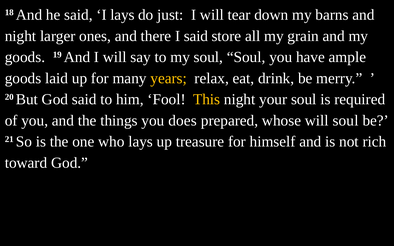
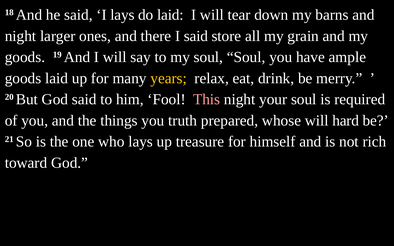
do just: just -> laid
This colour: yellow -> pink
does: does -> truth
will soul: soul -> hard
